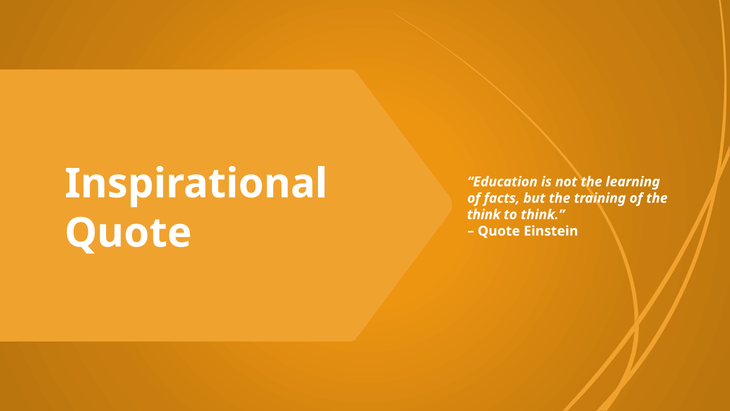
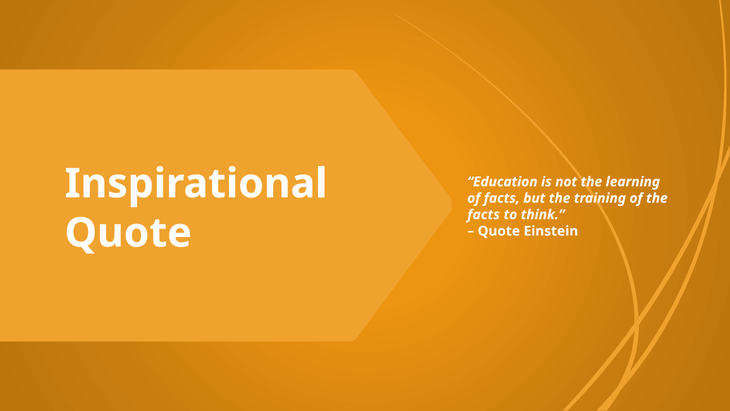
think at (484, 215): think -> facts
